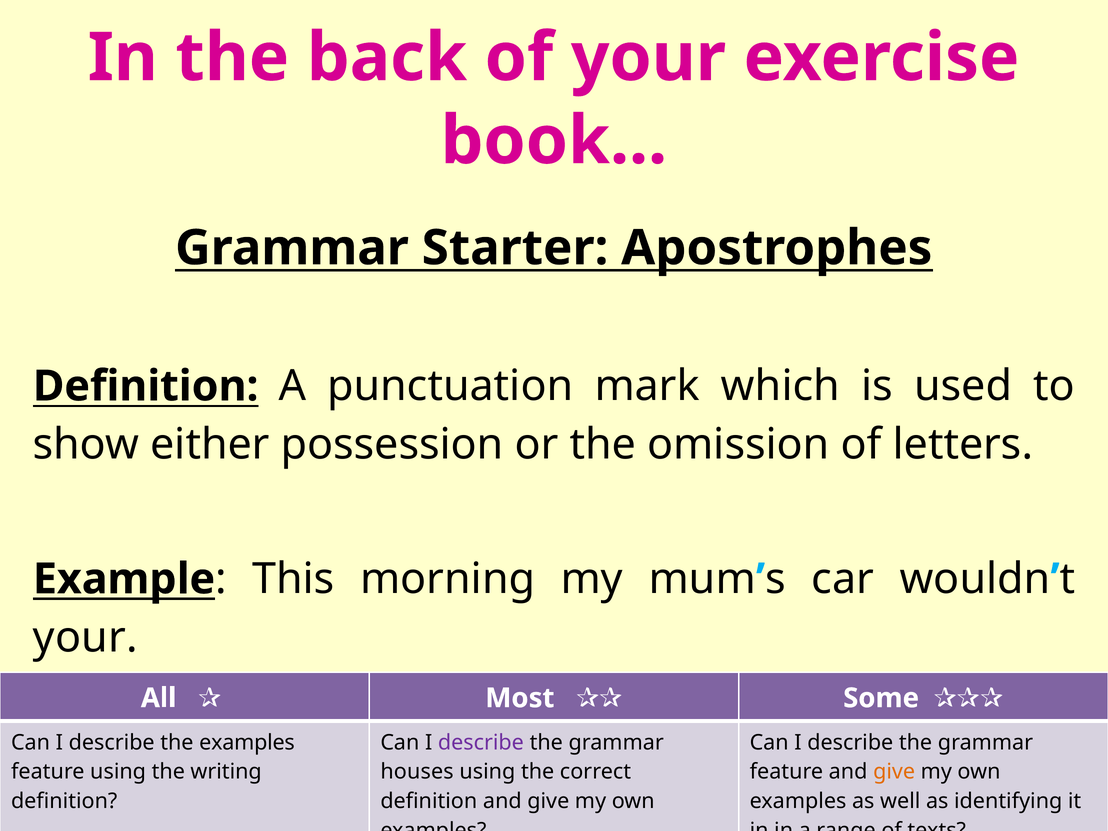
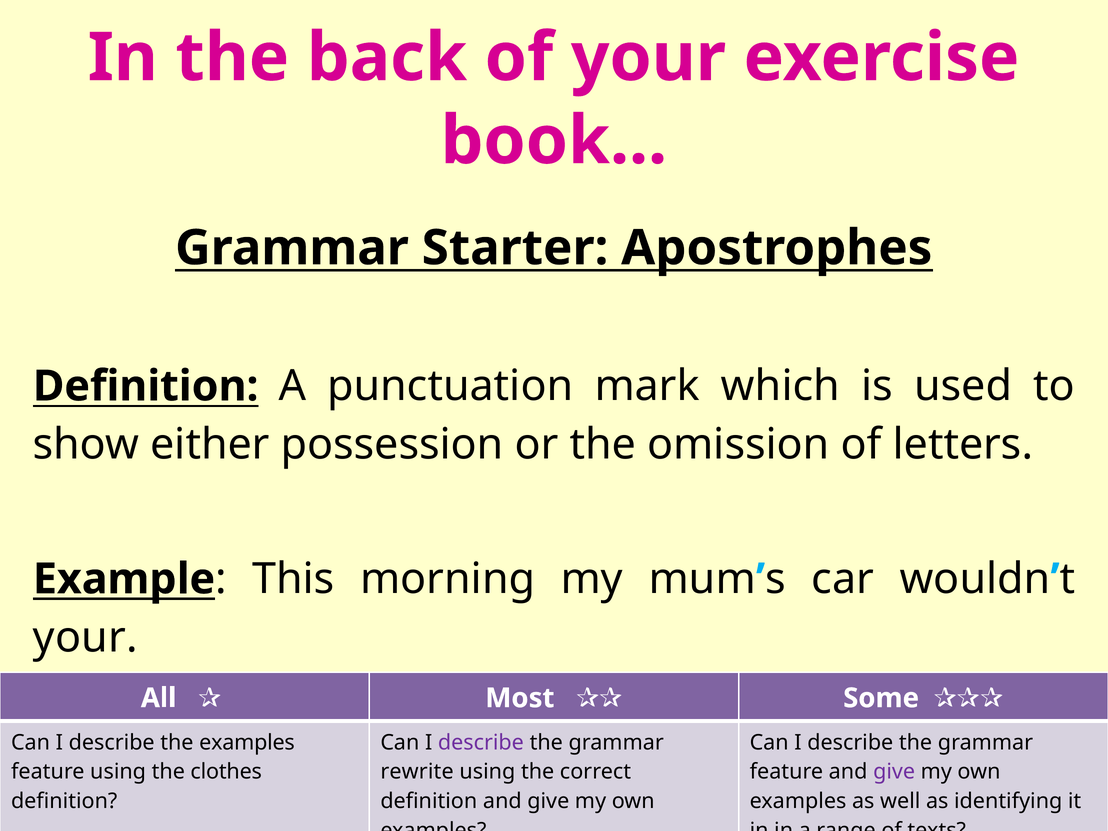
writing: writing -> clothes
houses: houses -> rewrite
give at (894, 772) colour: orange -> purple
